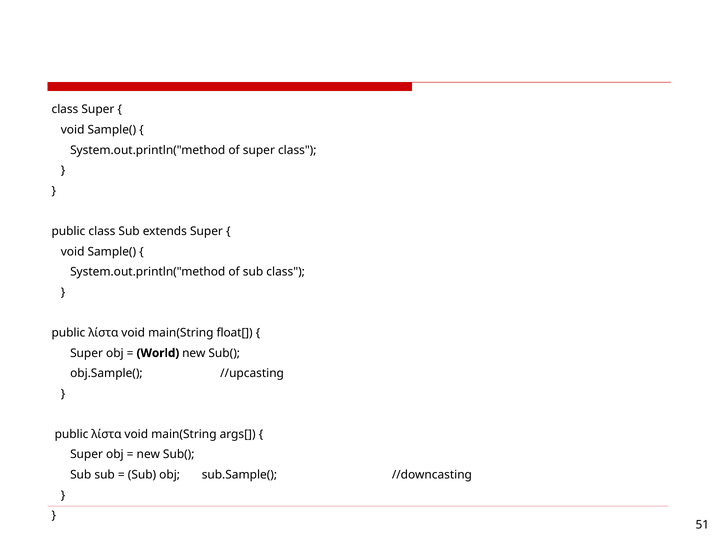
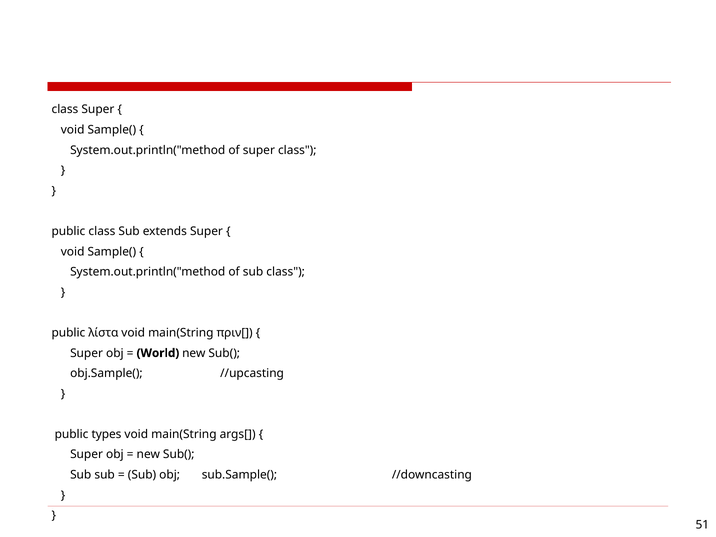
float[: float[ -> πριν[
λίστα at (107, 434): λίστα -> types
